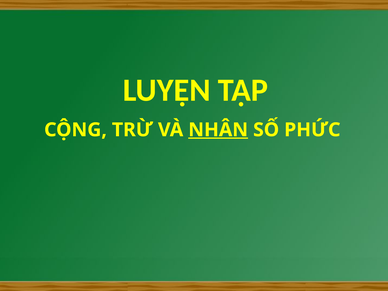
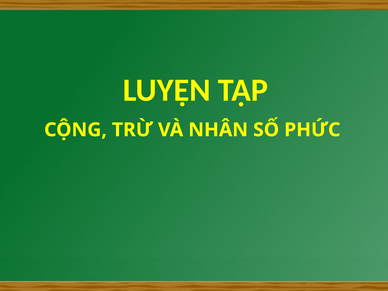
NHÂN underline: present -> none
